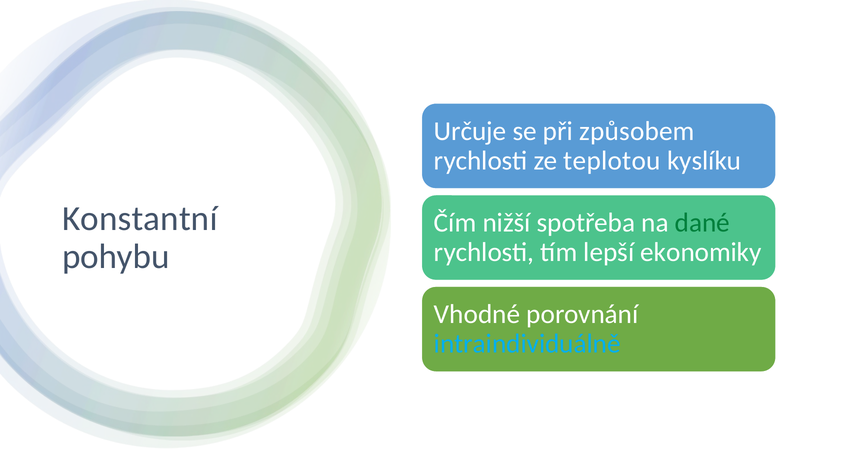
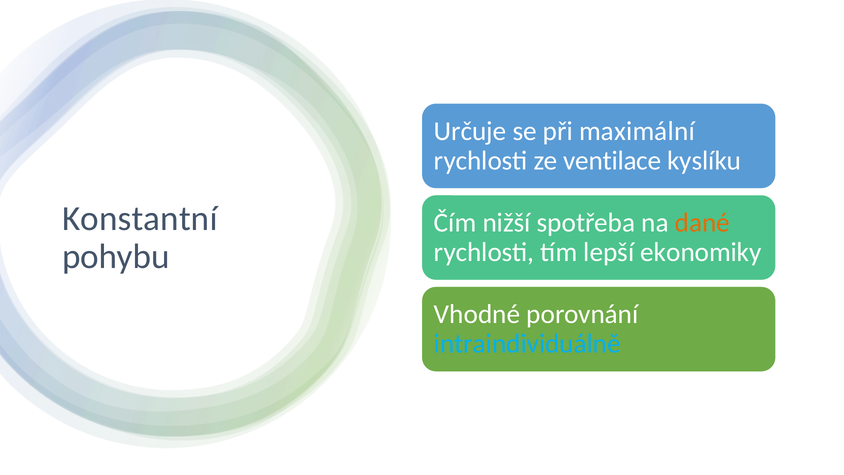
způsobem: způsobem -> maximální
teplotou: teplotou -> ventilace
dané colour: green -> orange
